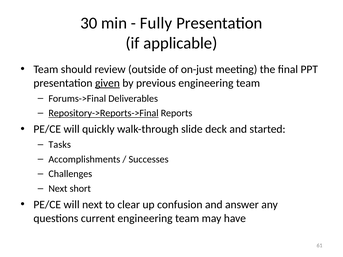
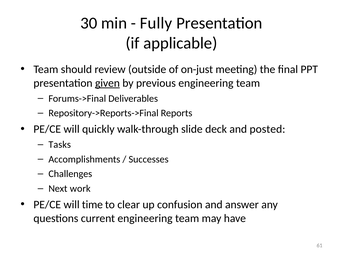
Repository->Reports->Final underline: present -> none
started: started -> posted
short: short -> work
will next: next -> time
